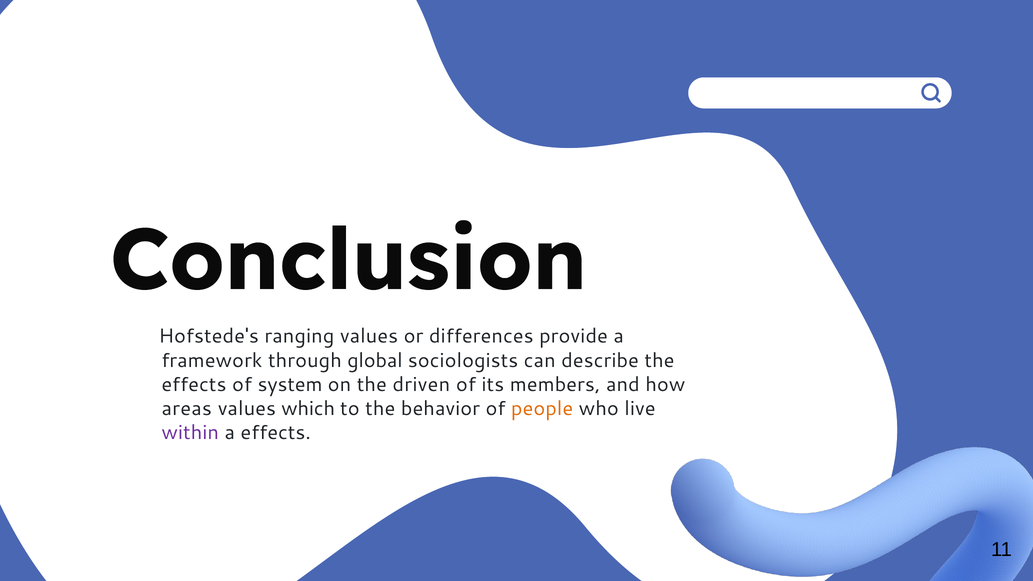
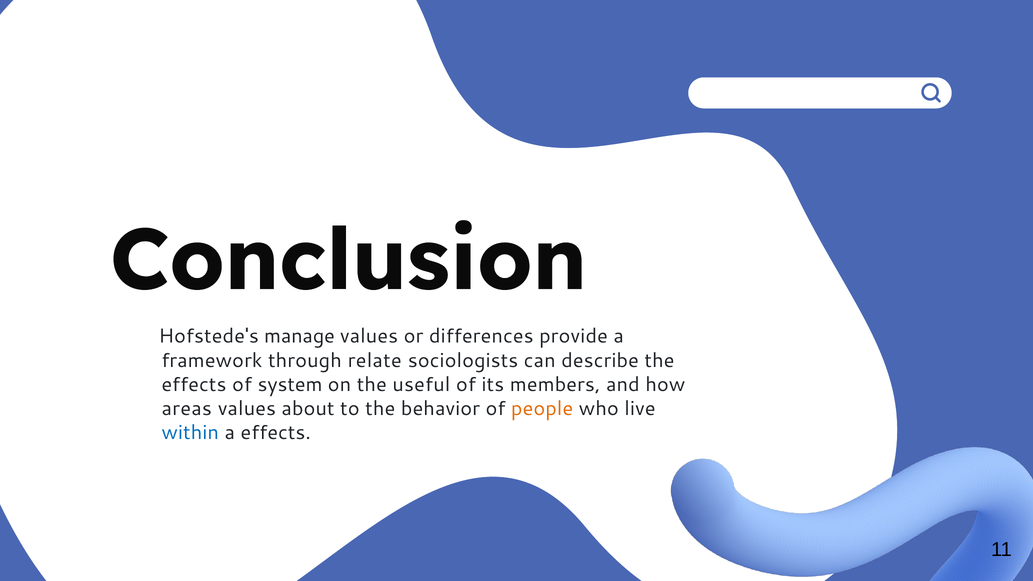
ranging: ranging -> manage
global: global -> relate
driven: driven -> useful
which: which -> about
within colour: purple -> blue
